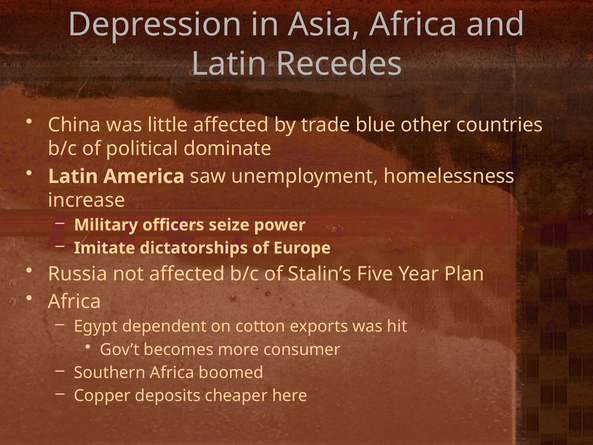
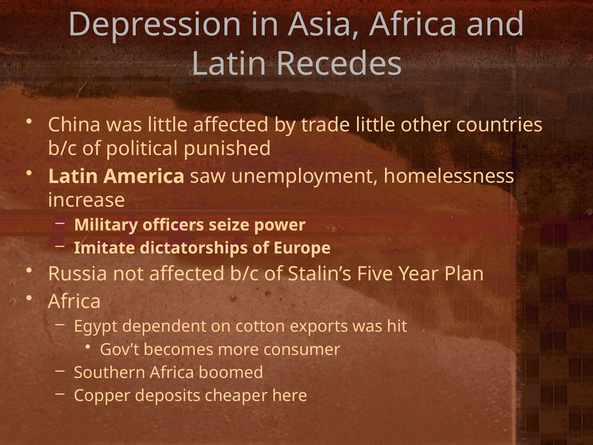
trade blue: blue -> little
dominate: dominate -> punished
